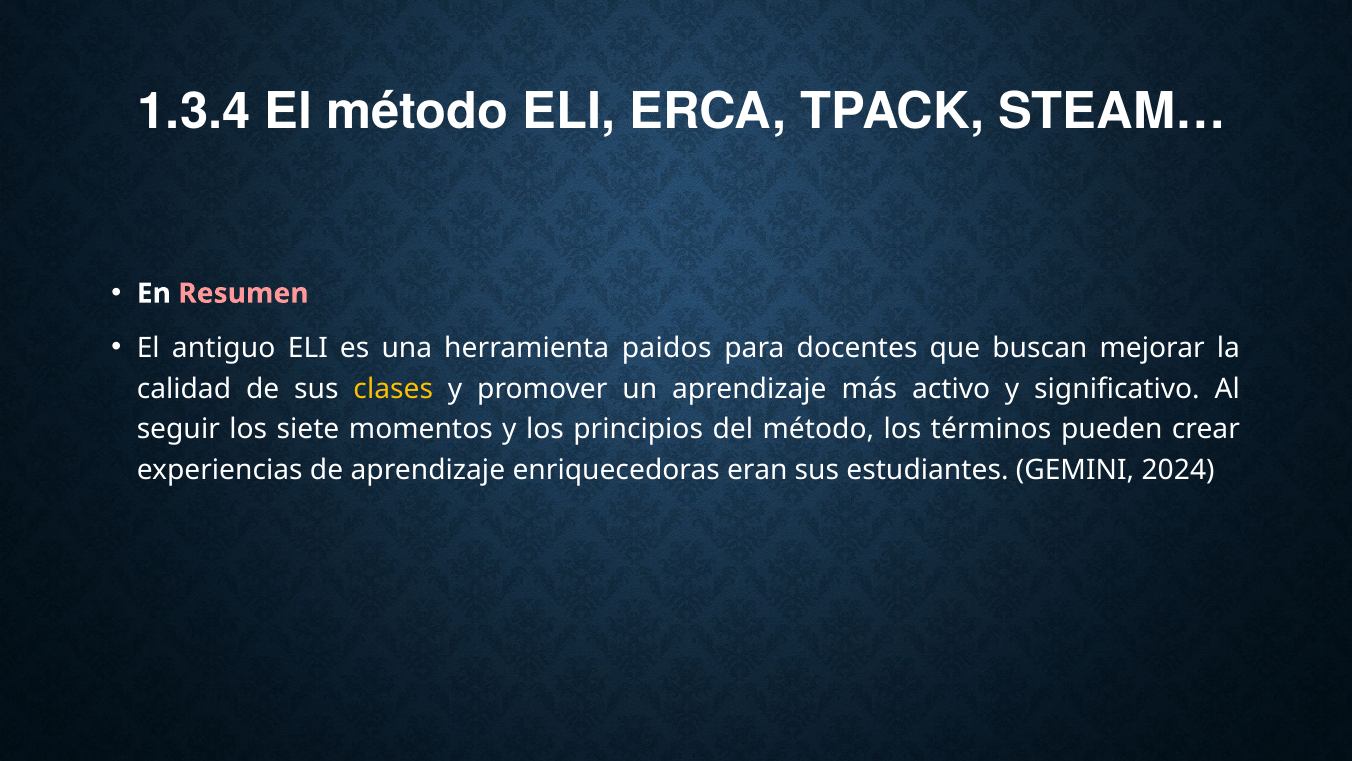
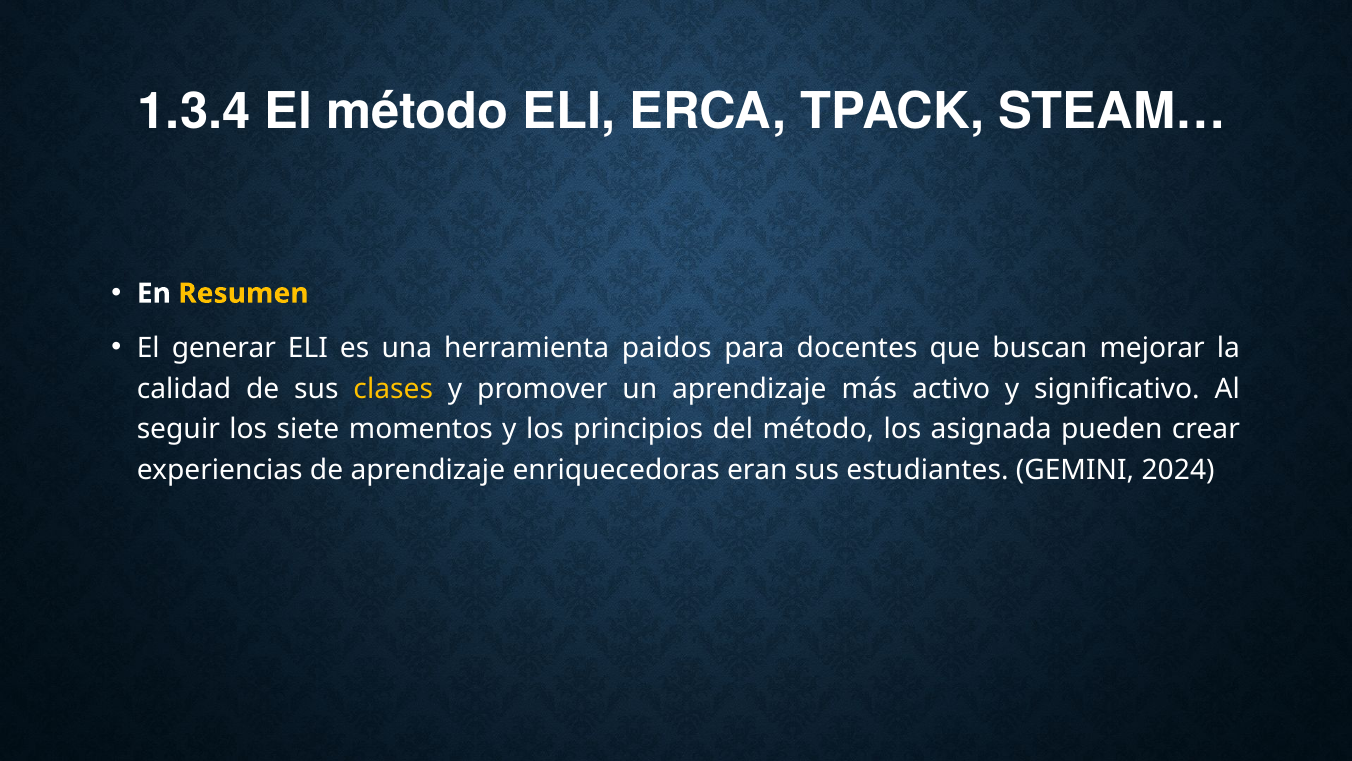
Resumen colour: pink -> yellow
antiguo: antiguo -> generar
términos: términos -> asignada
